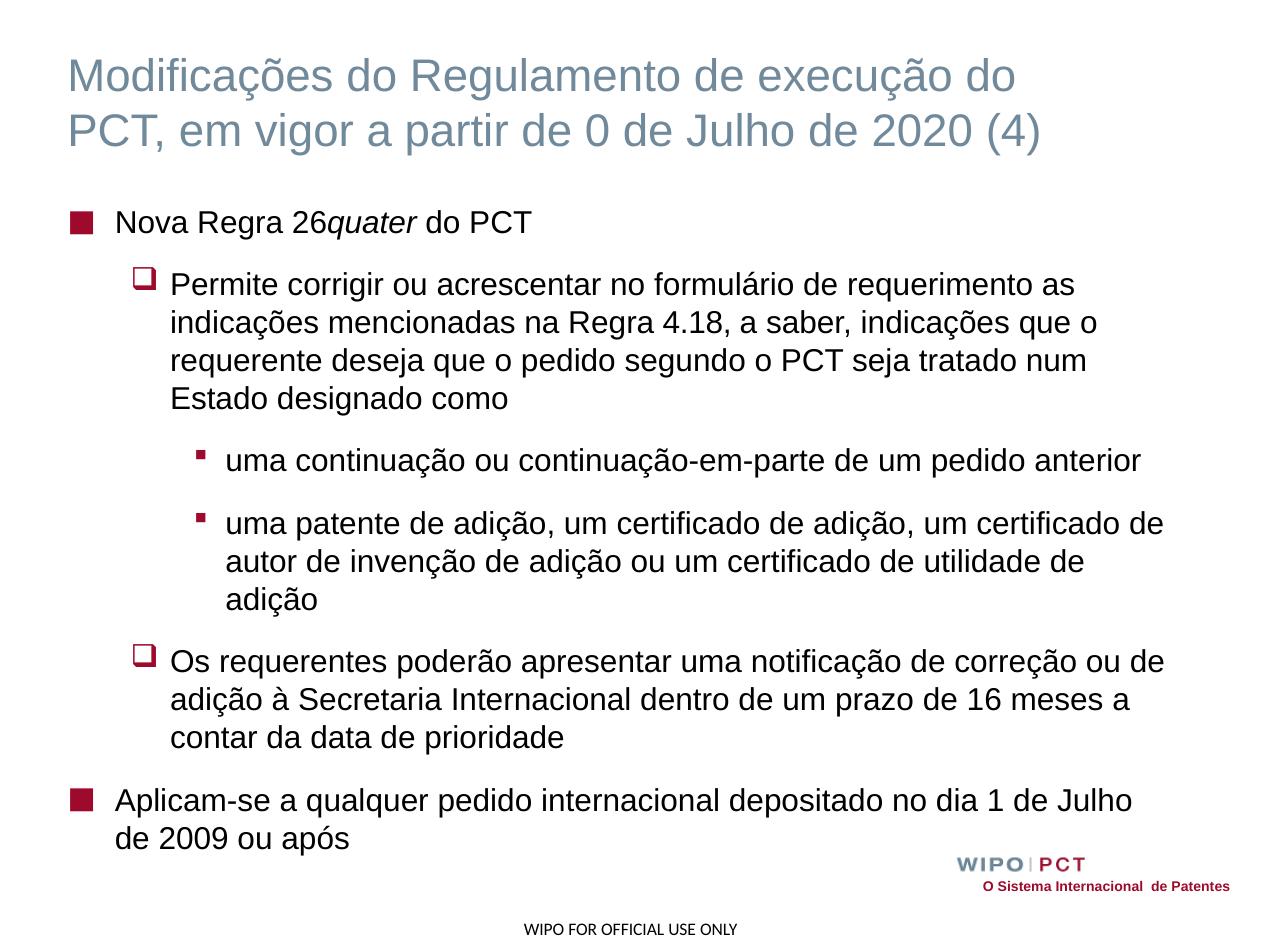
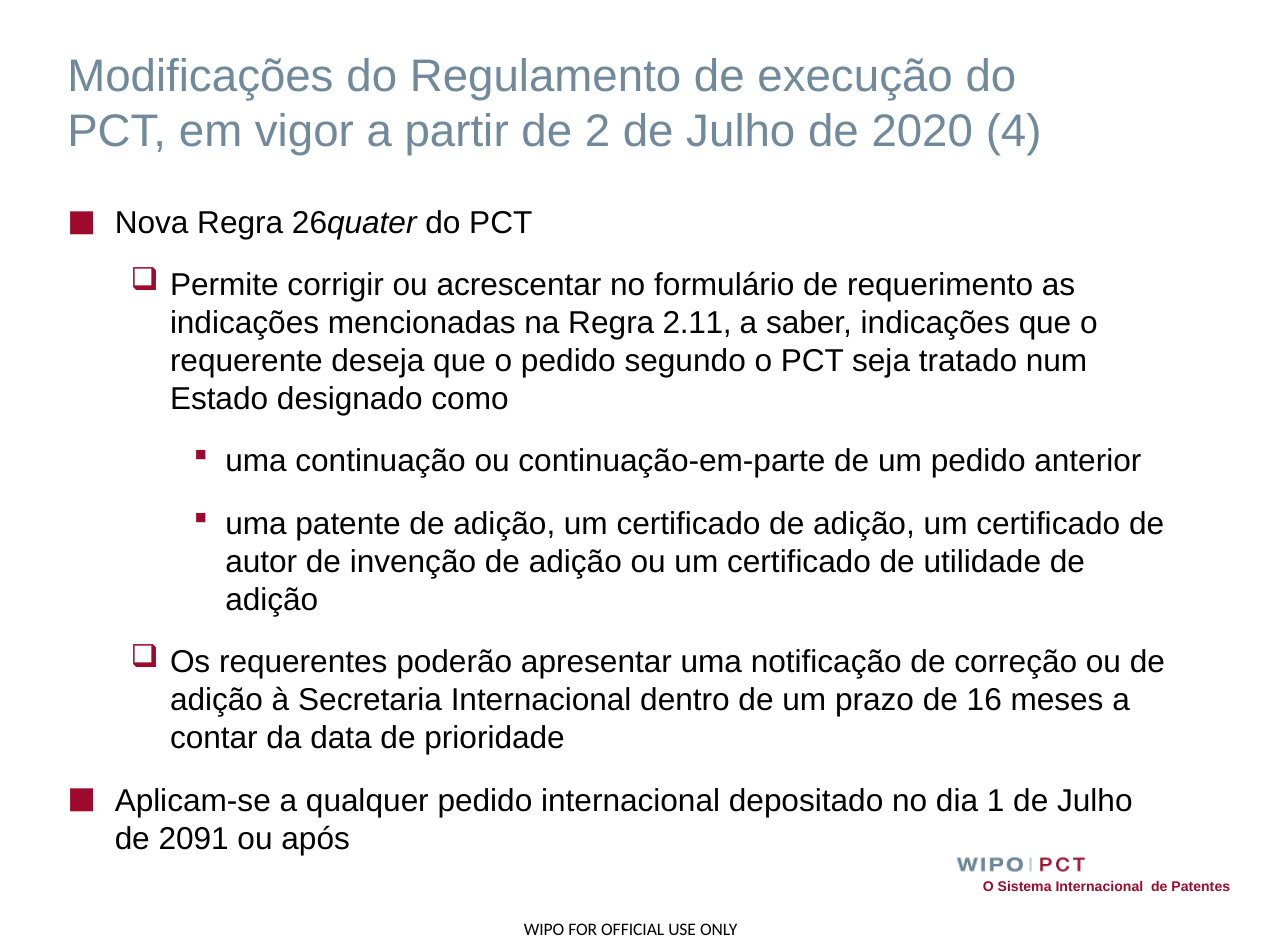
0: 0 -> 2
4.18: 4.18 -> 2.11
2009: 2009 -> 2091
